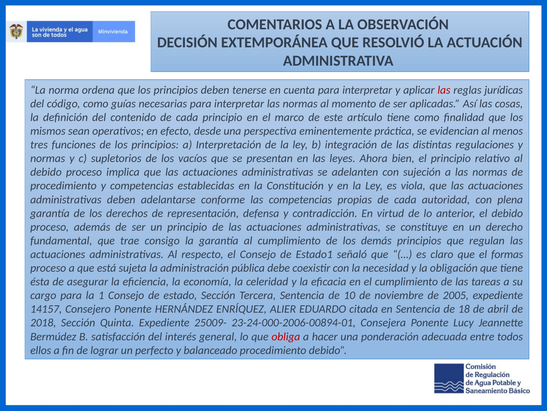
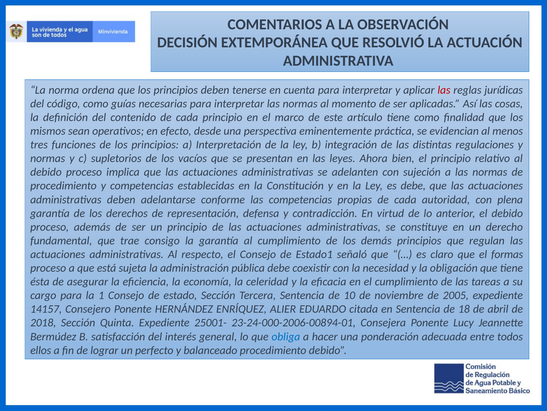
es viola: viola -> debe
25009-: 25009- -> 25001-
obliga colour: red -> blue
